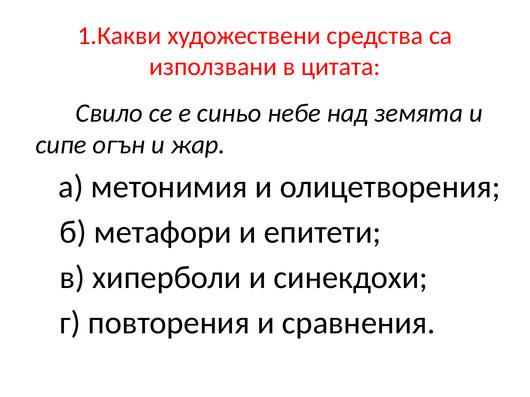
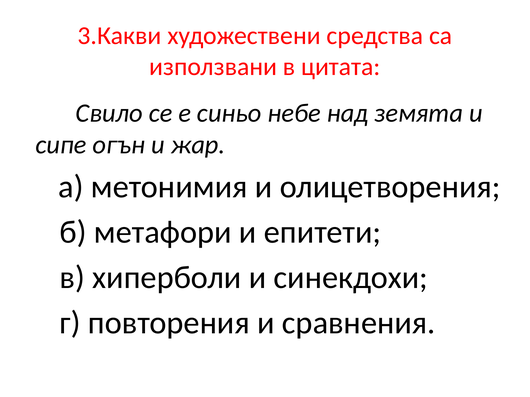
1.Какви: 1.Какви -> 3.Какви
